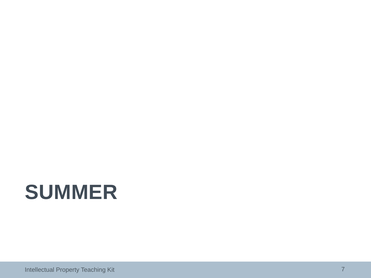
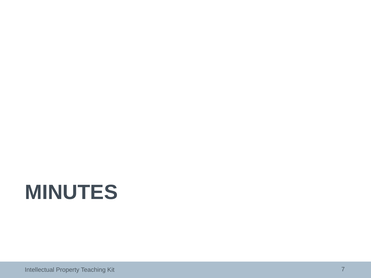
SUMMER: SUMMER -> MINUTES
